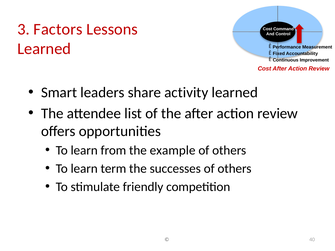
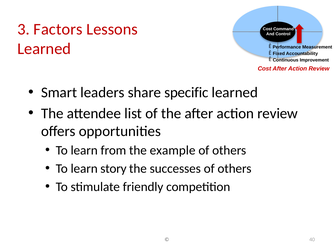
activity: activity -> specific
term: term -> story
